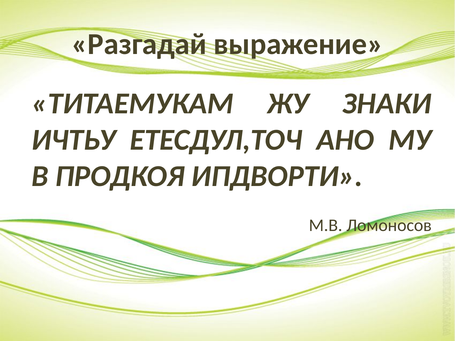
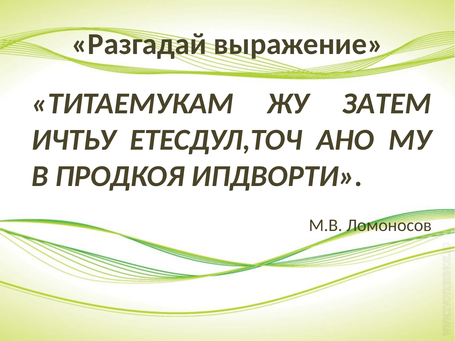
ЗНАКИ: ЗНАКИ -> ЗАТЕМ
